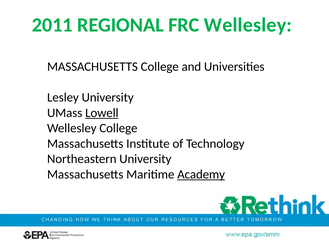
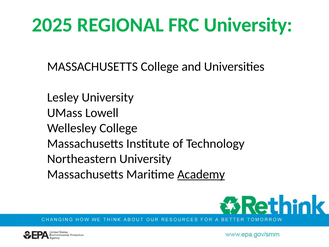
2011: 2011 -> 2025
FRC Wellesley: Wellesley -> University
Lowell underline: present -> none
